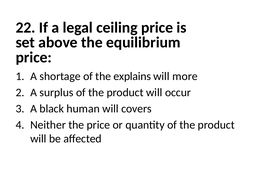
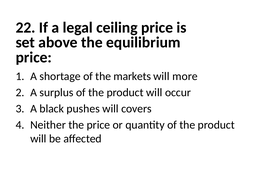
explains: explains -> markets
human: human -> pushes
